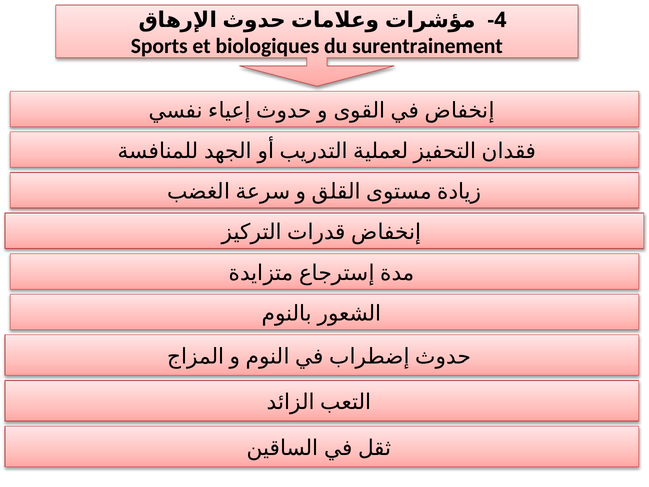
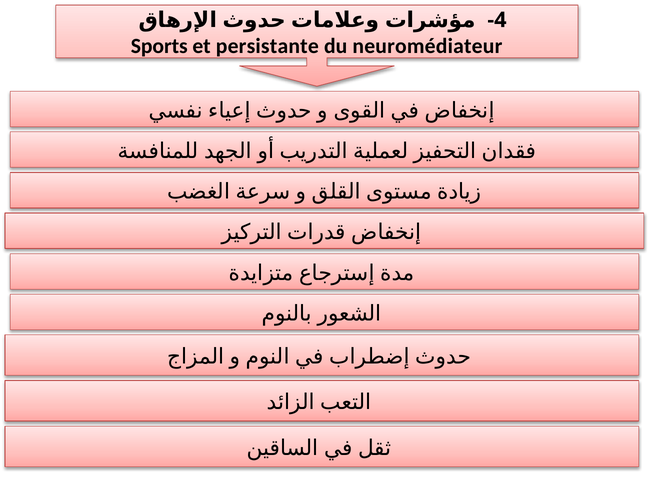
biologiques: biologiques -> persistante
surentrainement: surentrainement -> neuromédiateur
